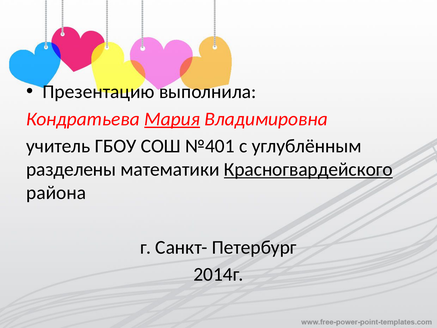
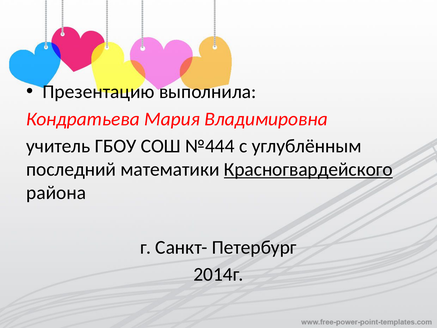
Мария underline: present -> none
№401: №401 -> №444
разделены: разделены -> последний
